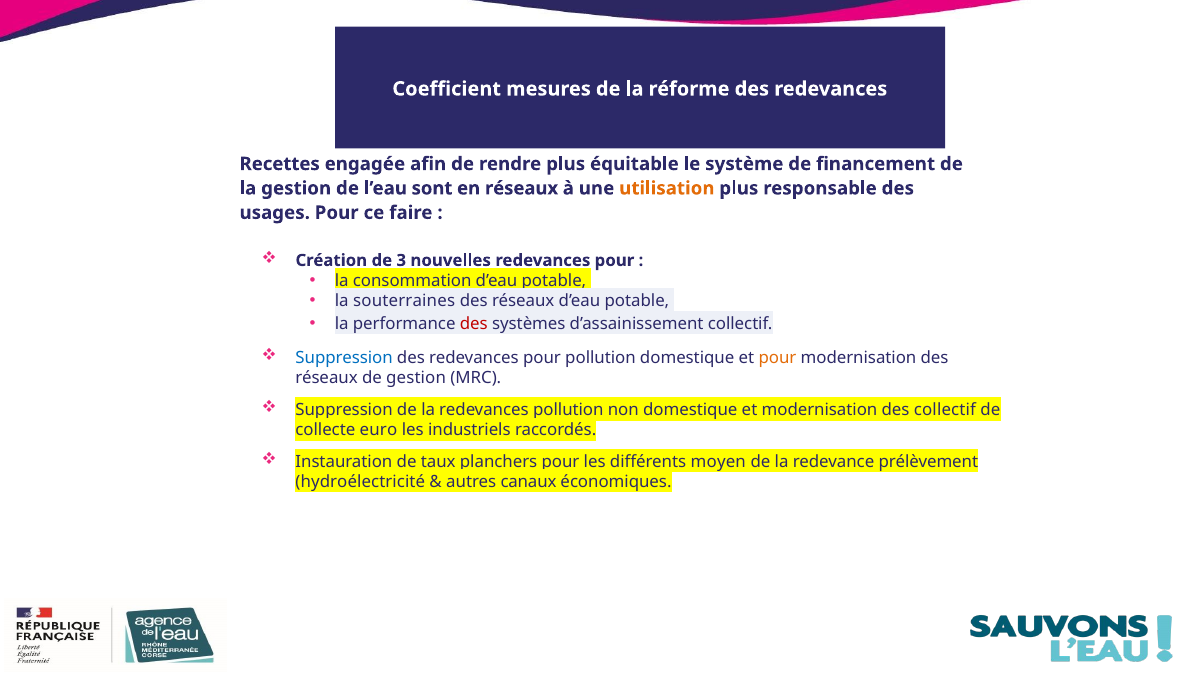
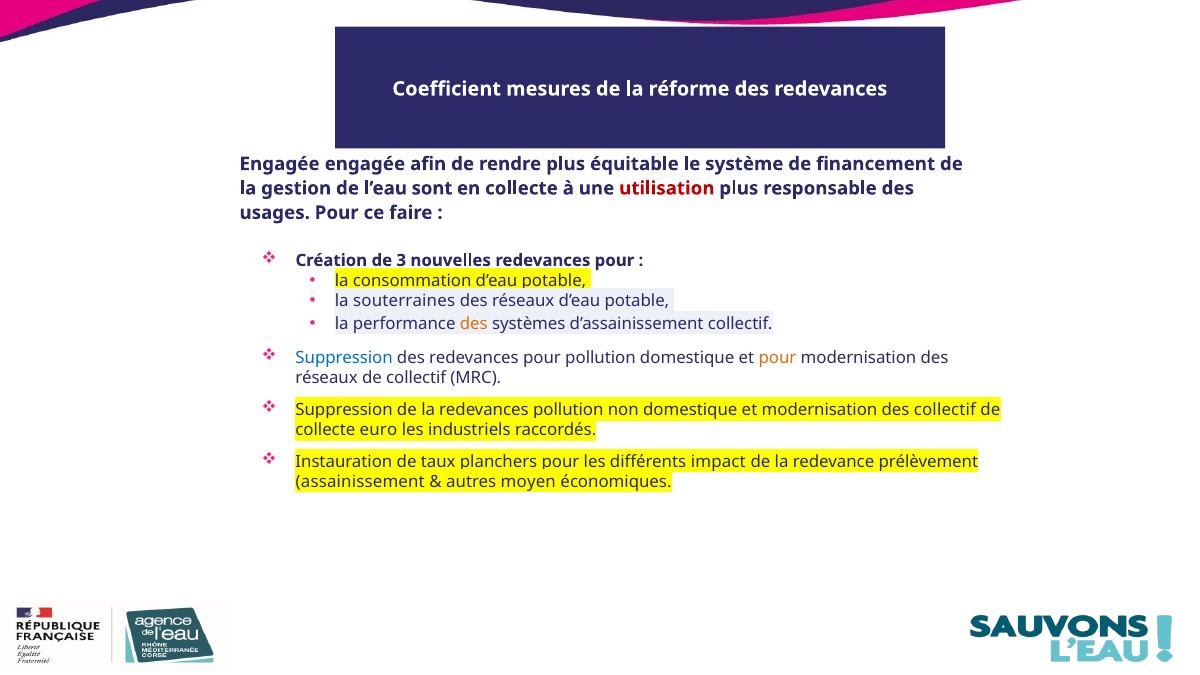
Recettes at (280, 164): Recettes -> Engagée
en réseaux: réseaux -> collecte
utilisation colour: orange -> red
des at (474, 324) colour: red -> orange
de gestion: gestion -> collectif
moyen: moyen -> impact
hydroélectricité: hydroélectricité -> assainissement
canaux: canaux -> moyen
